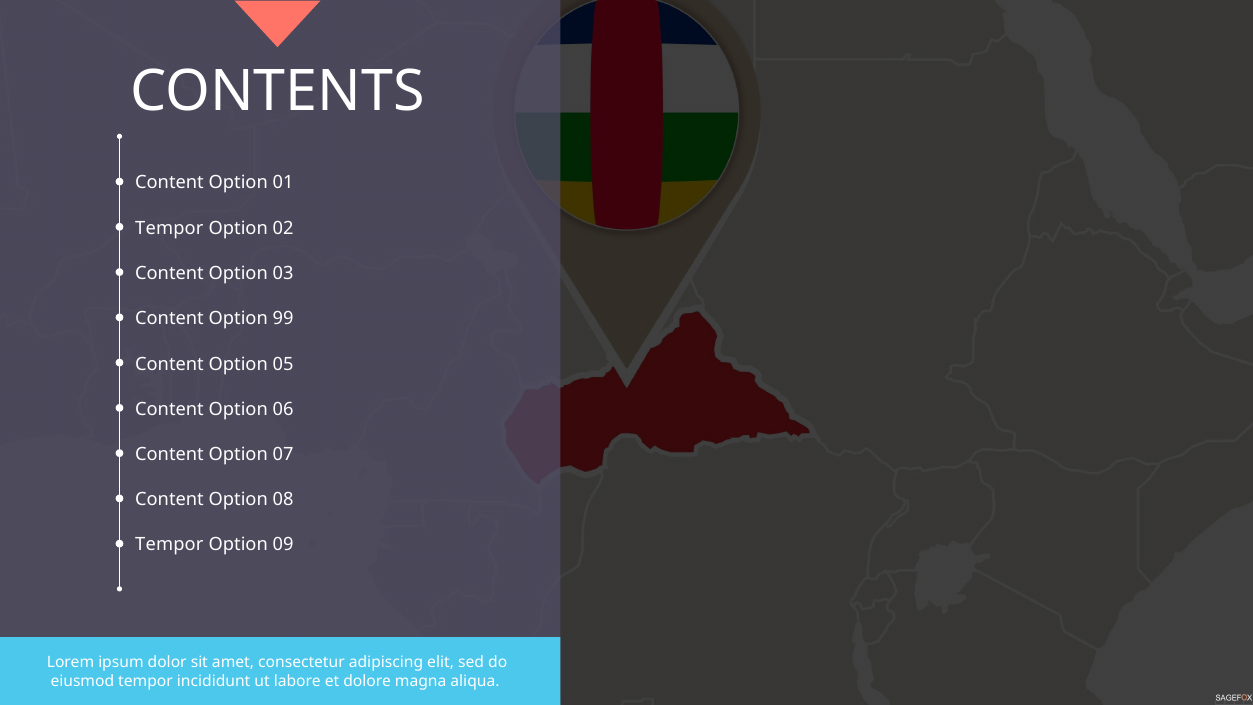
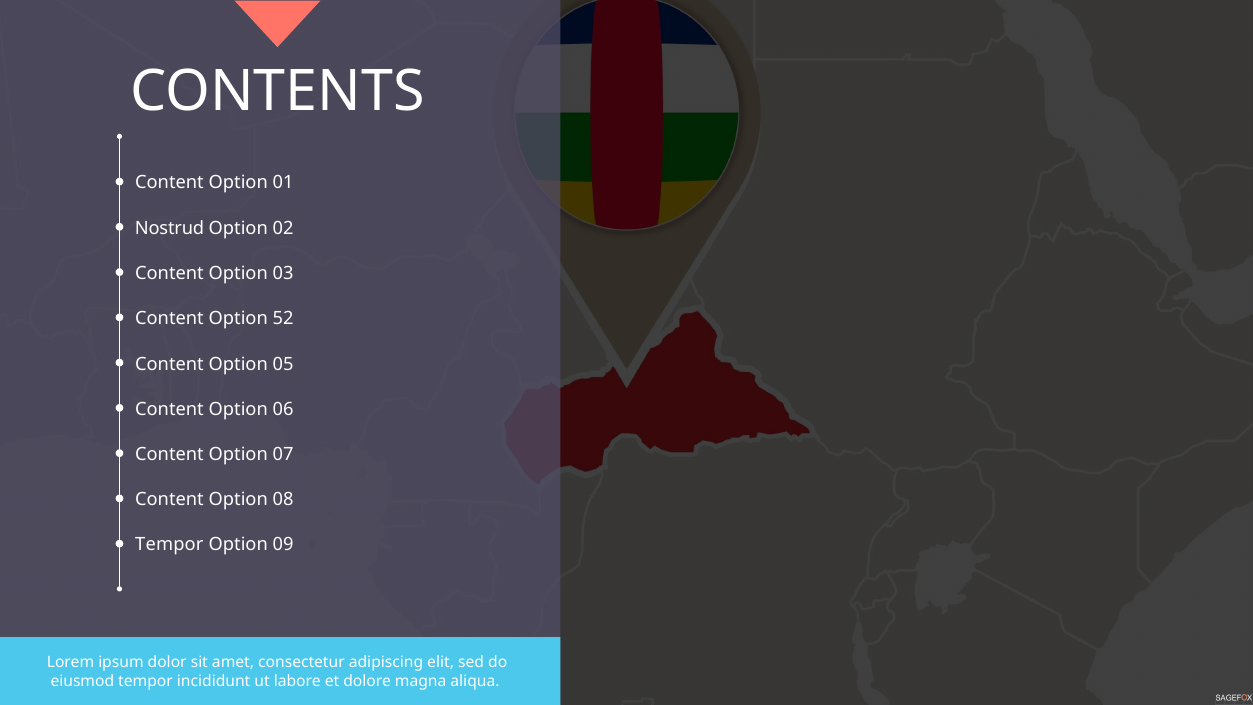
Tempor at (169, 228): Tempor -> Nostrud
99: 99 -> 52
